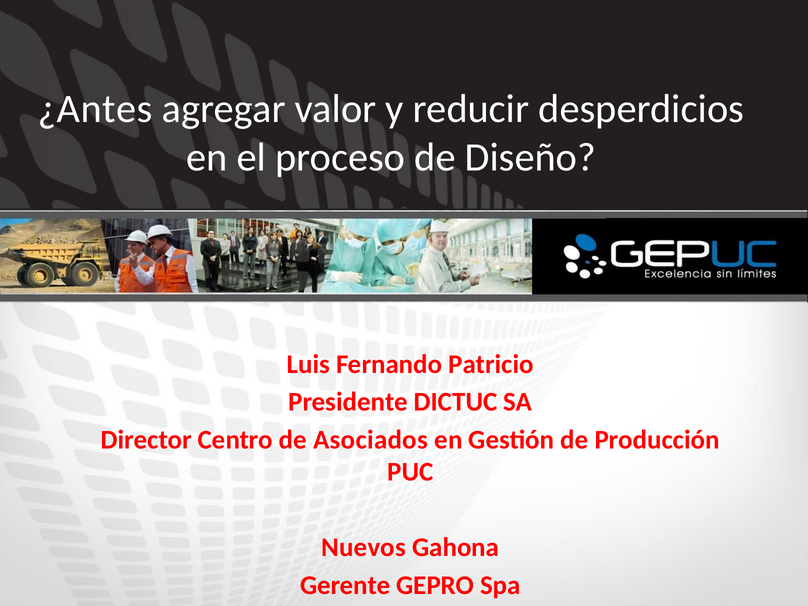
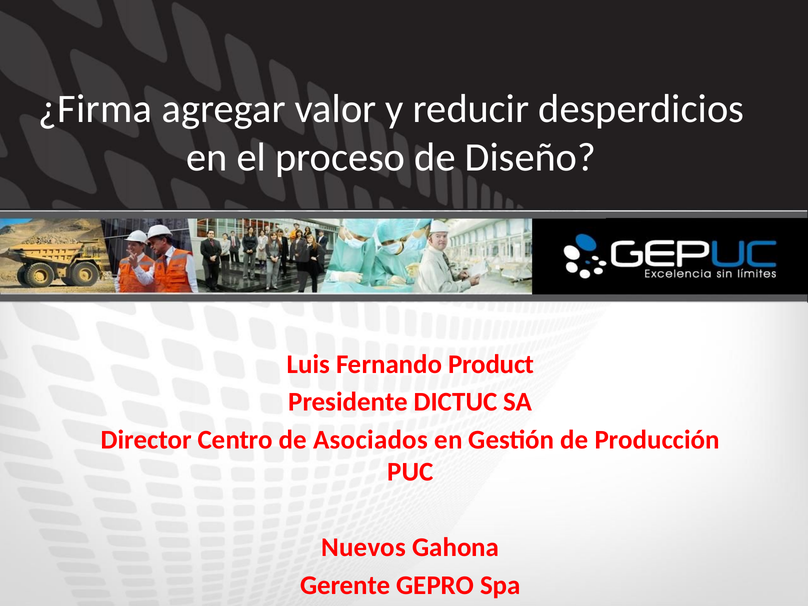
¿Antes: ¿Antes -> ¿Firma
Patricio: Patricio -> Product
